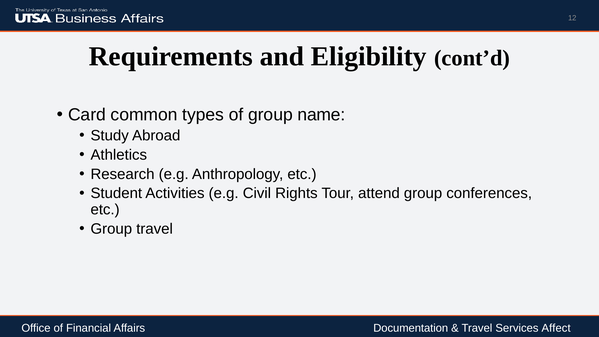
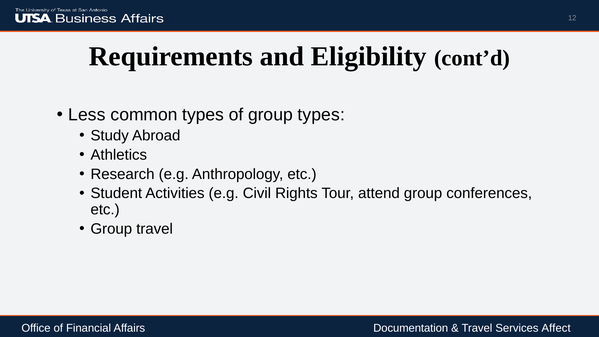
Card: Card -> Less
group name: name -> types
